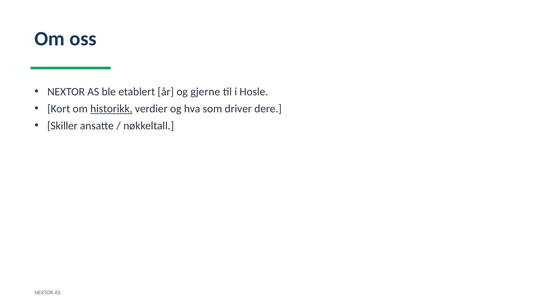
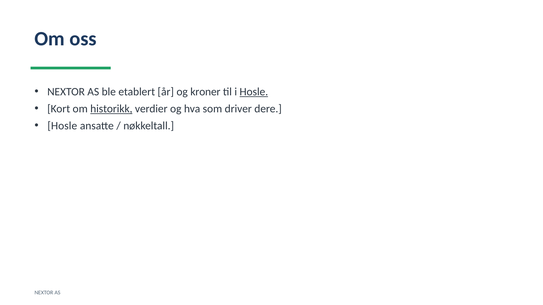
gjerne: gjerne -> kroner
Hosle at (254, 92) underline: none -> present
Skiller at (62, 126): Skiller -> Hosle
